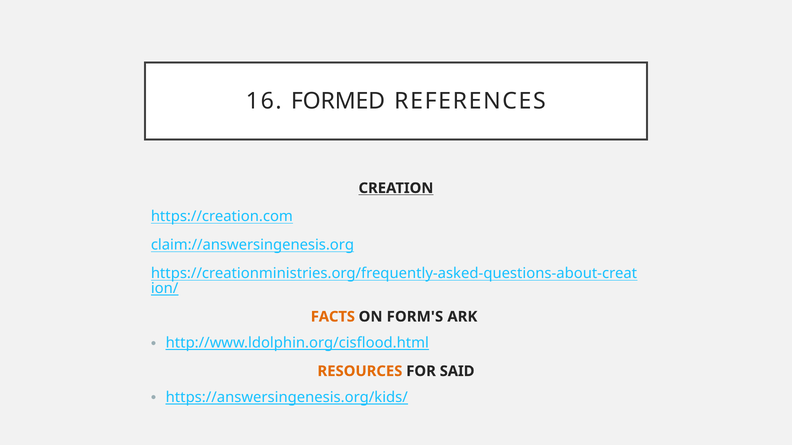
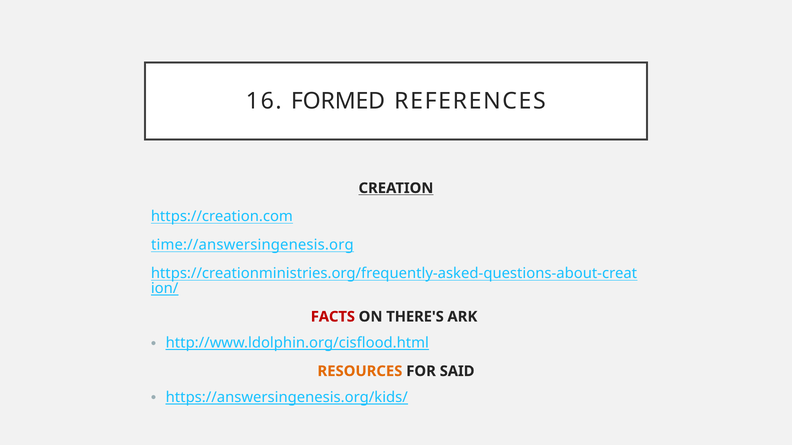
claim://answersingenesis.org: claim://answersingenesis.org -> time://answersingenesis.org
FACTS colour: orange -> red
FORM'S: FORM'S -> THERE'S
